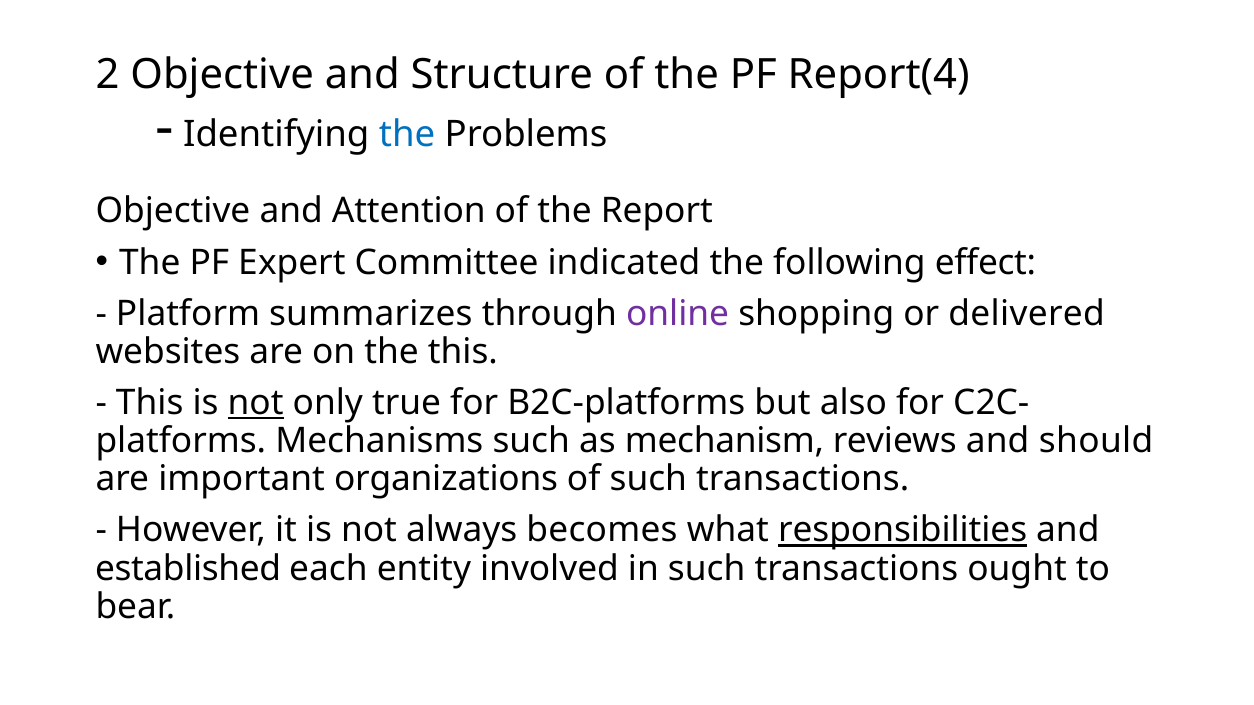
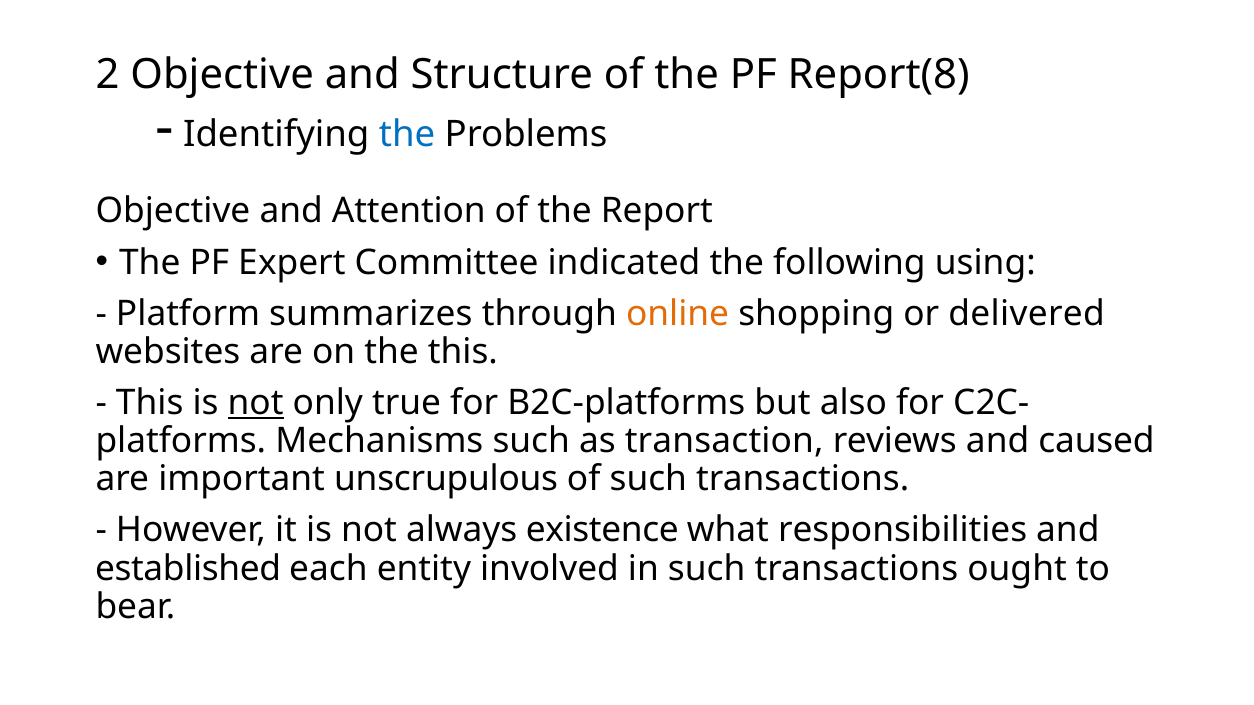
Report(4: Report(4 -> Report(8
effect: effect -> using
online colour: purple -> orange
mechanism: mechanism -> transaction
should: should -> caused
organizations: organizations -> unscrupulous
becomes: becomes -> existence
responsibilities underline: present -> none
